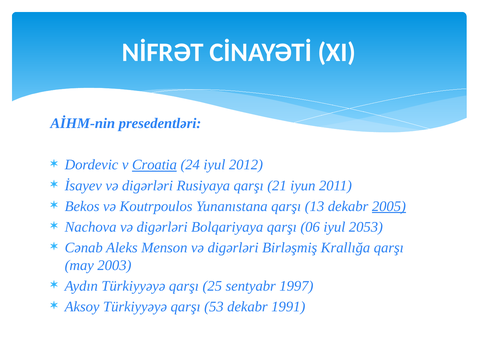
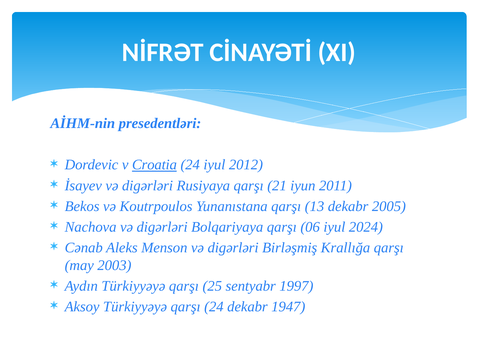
2005 underline: present -> none
2053: 2053 -> 2024
qarşı 53: 53 -> 24
1991: 1991 -> 1947
